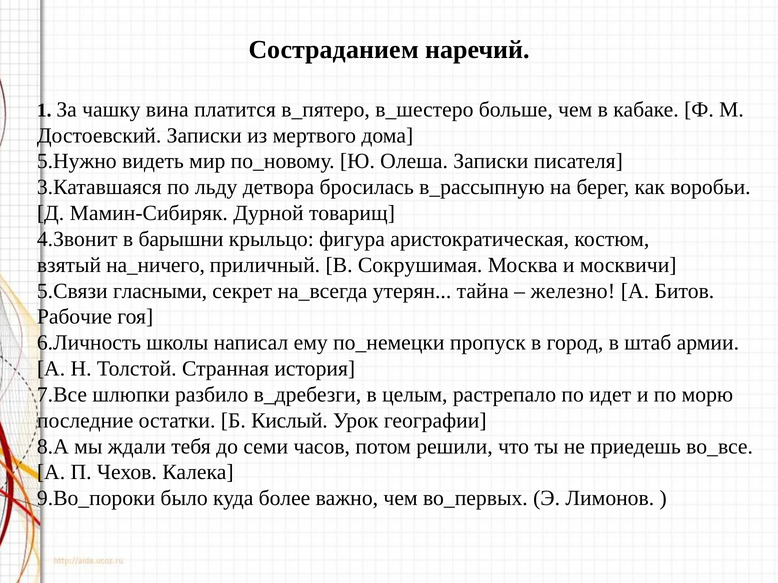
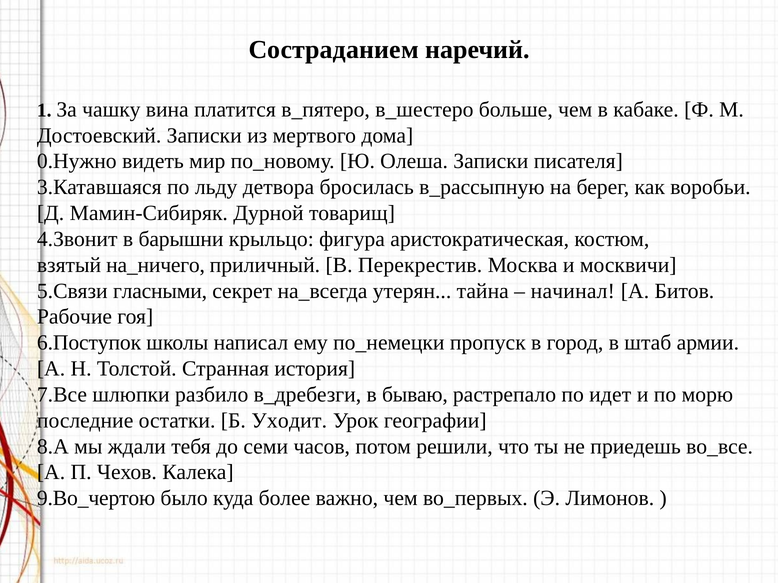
5.Нужно: 5.Нужно -> 0.Нужно
Сокрушимая: Сокрушимая -> Перекрестив
железно: железно -> начинал
6.Личность: 6.Личность -> 6.Поступок
целым: целым -> бываю
Кислый: Кислый -> Уходит
9.Во_пороки: 9.Во_пороки -> 9.Во_чертою
